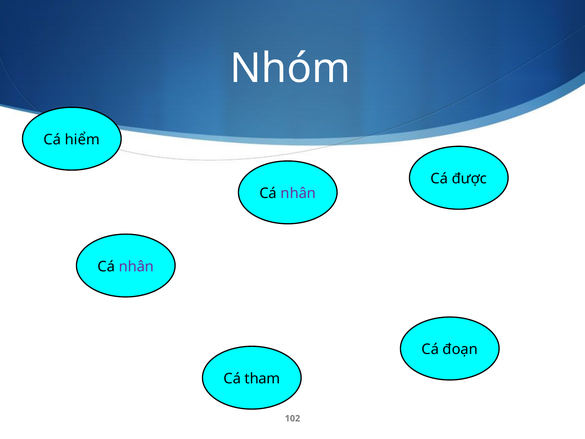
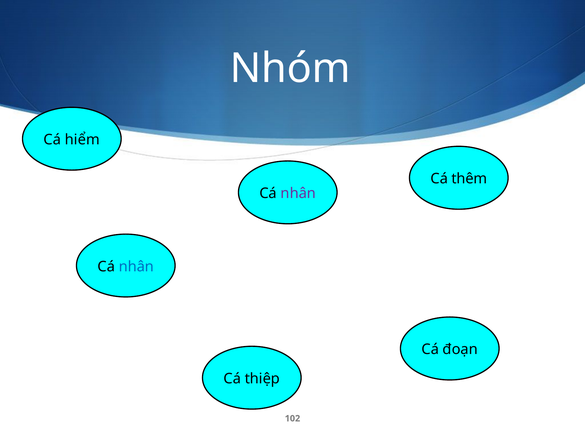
được: được -> thêm
nhân at (136, 266) colour: purple -> blue
tham: tham -> thiệp
